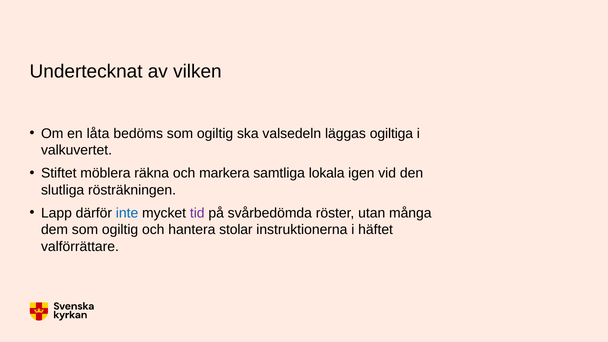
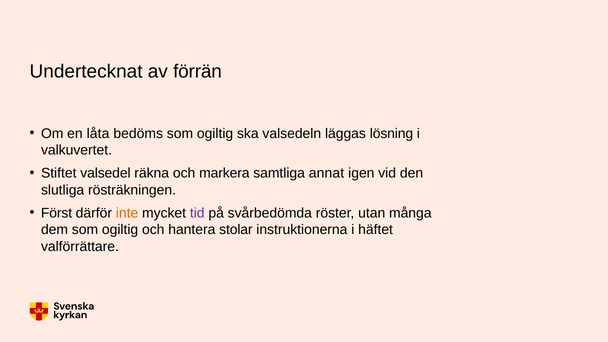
vilken: vilken -> förrän
ogiltiga: ogiltiga -> lösning
möblera: möblera -> valsedel
lokala: lokala -> annat
Lapp: Lapp -> Först
inte colour: blue -> orange
